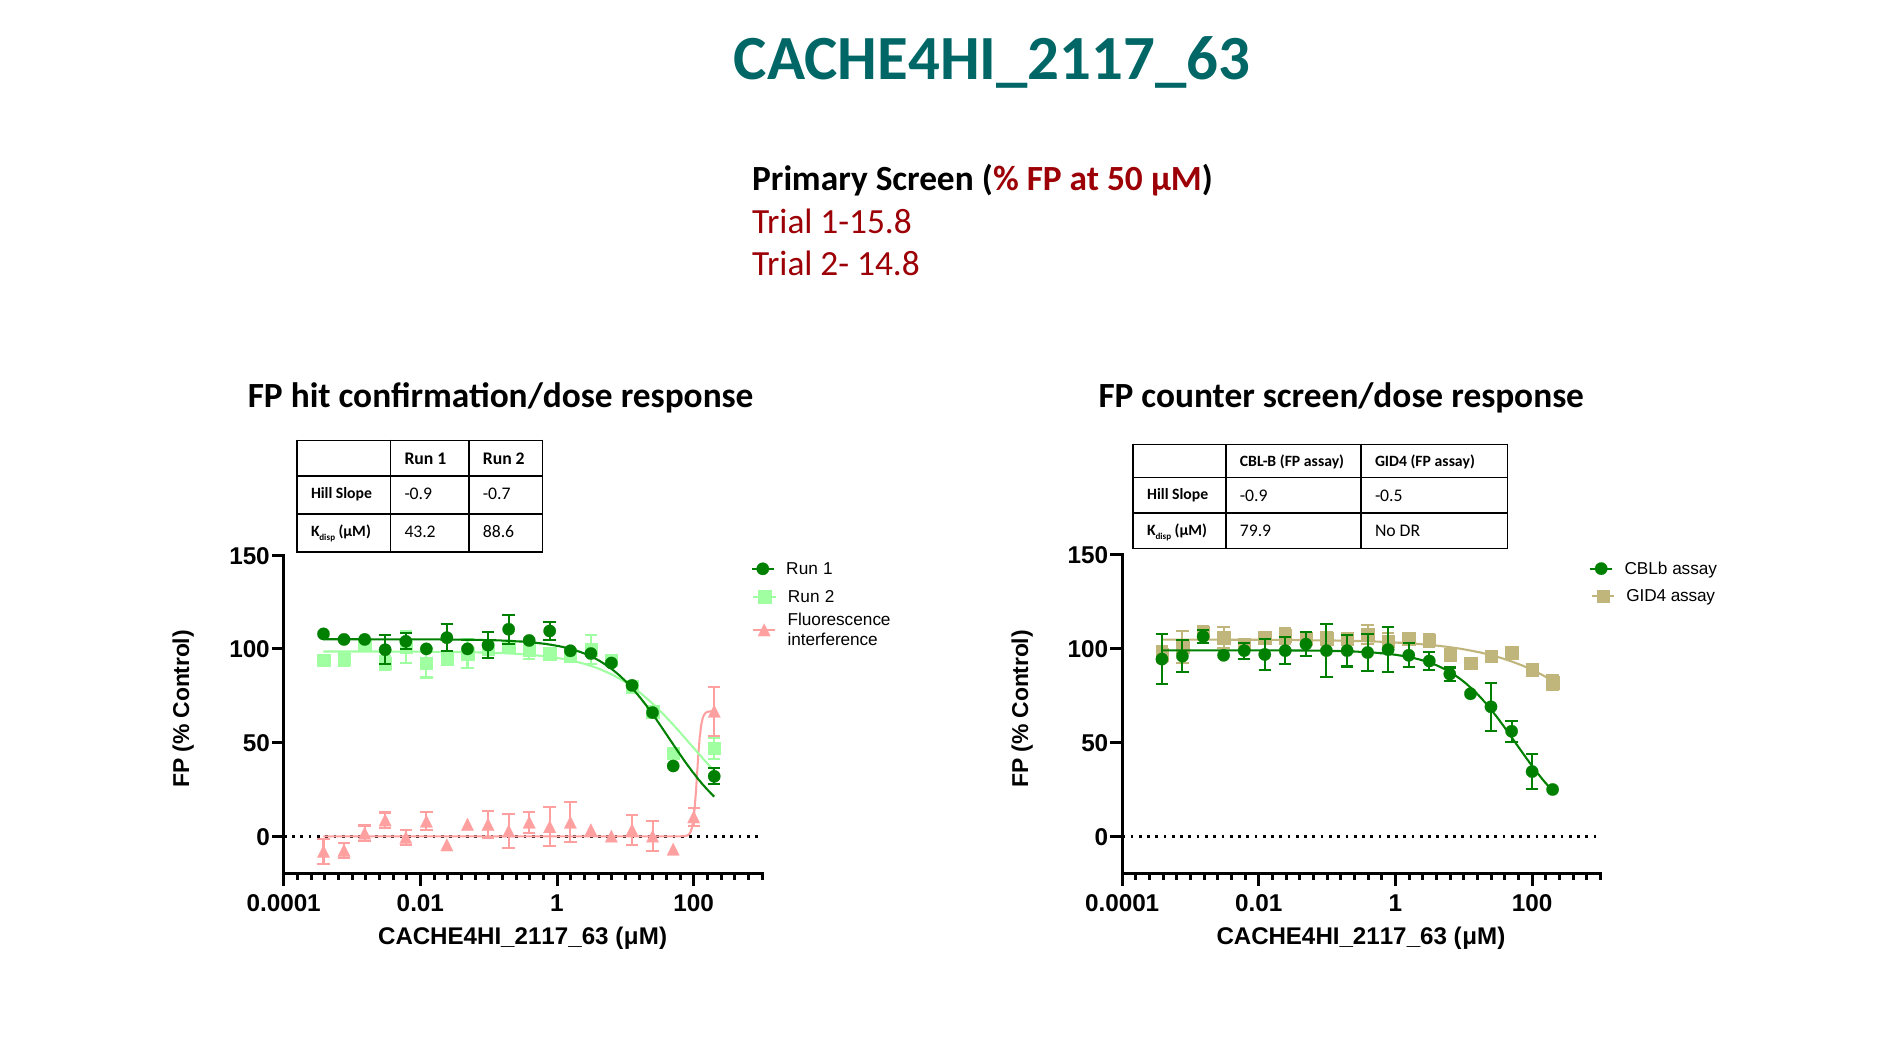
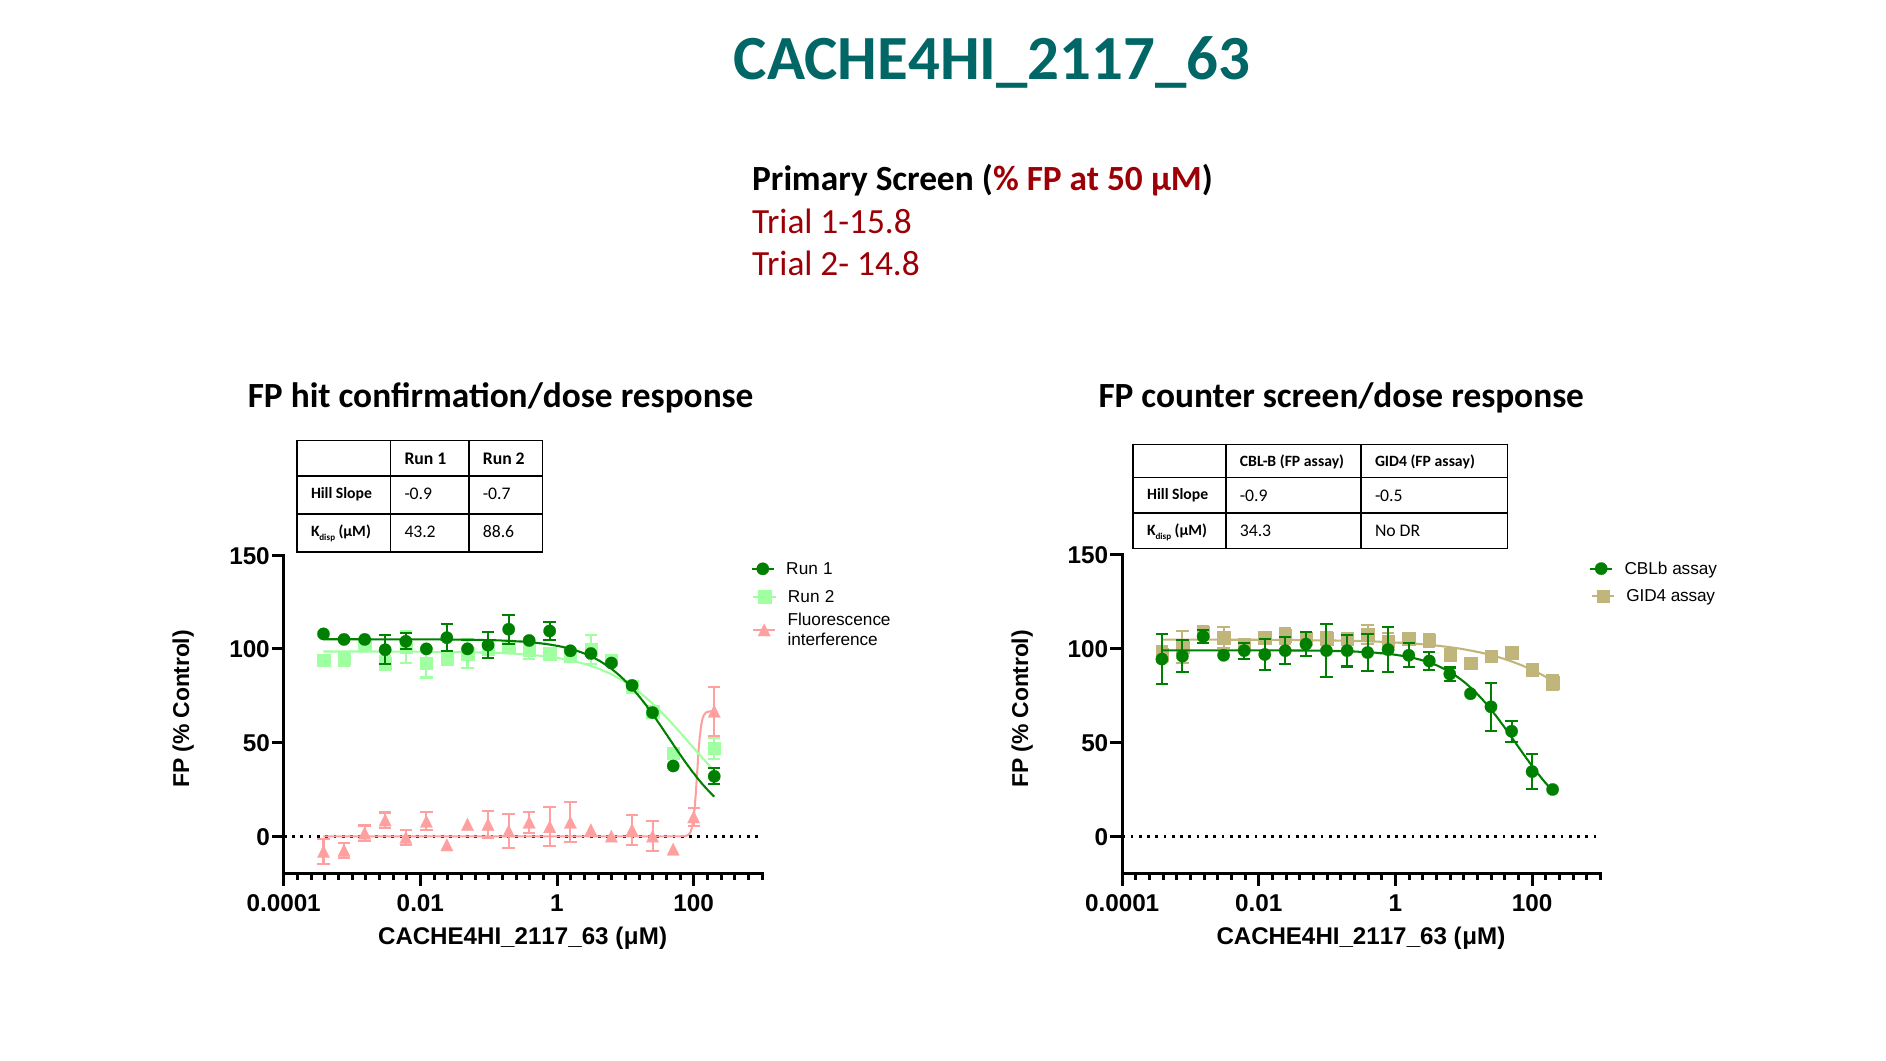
79.9: 79.9 -> 34.3
